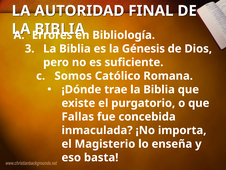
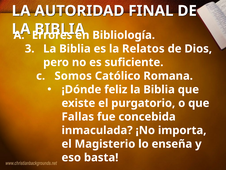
Génesis: Génesis -> Relatos
trae: trae -> feliz
